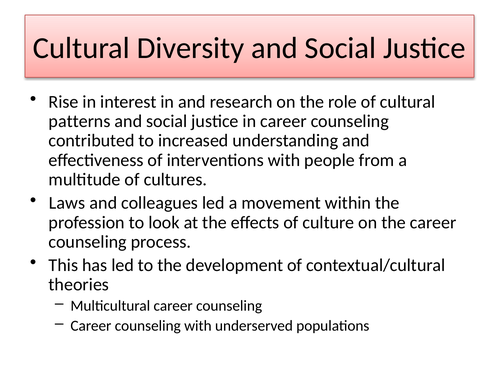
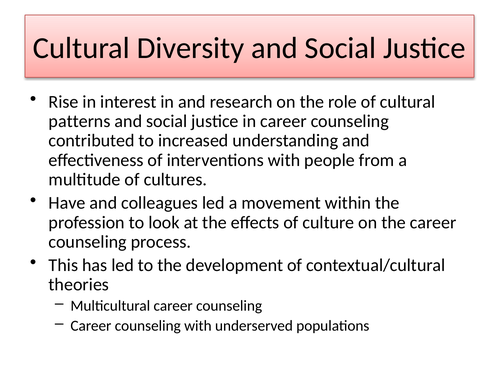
Laws: Laws -> Have
